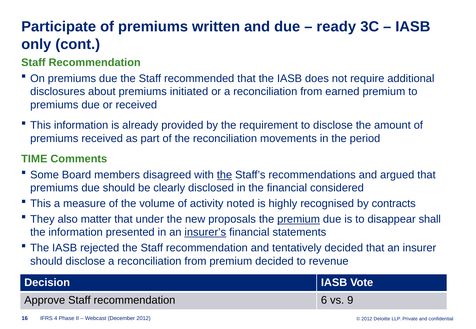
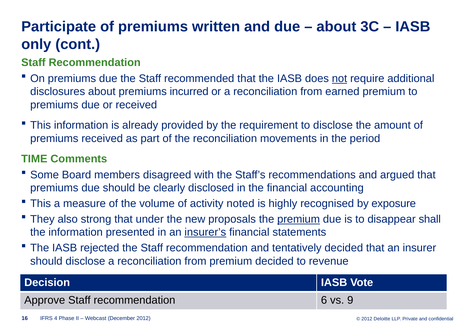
ready at (336, 27): ready -> about
not underline: none -> present
initiated: initiated -> incurred
the at (224, 175) underline: present -> none
considered: considered -> accounting
contracts: contracts -> exposure
matter: matter -> strong
